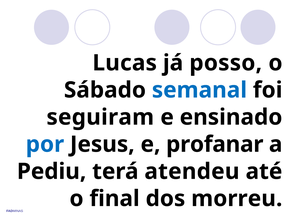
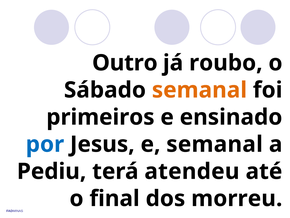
Lucas: Lucas -> Outro
posso: posso -> roubo
semanal at (199, 90) colour: blue -> orange
seguiram: seguiram -> primeiros
e profanar: profanar -> semanal
